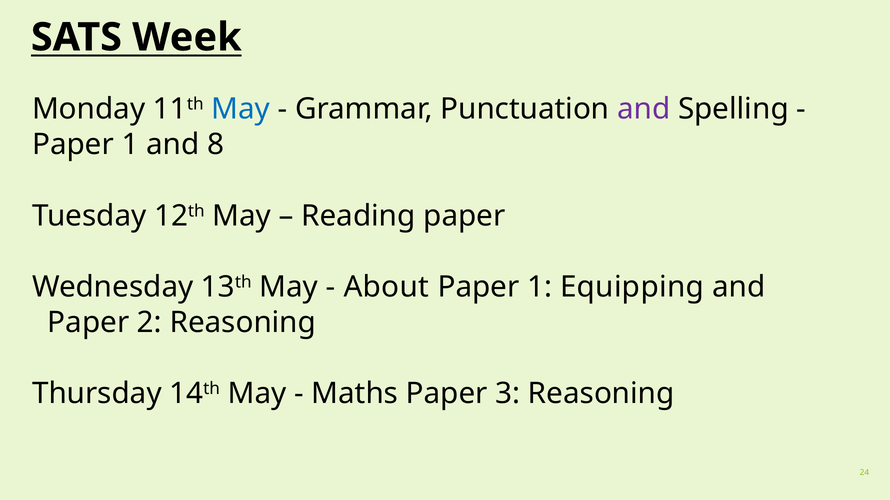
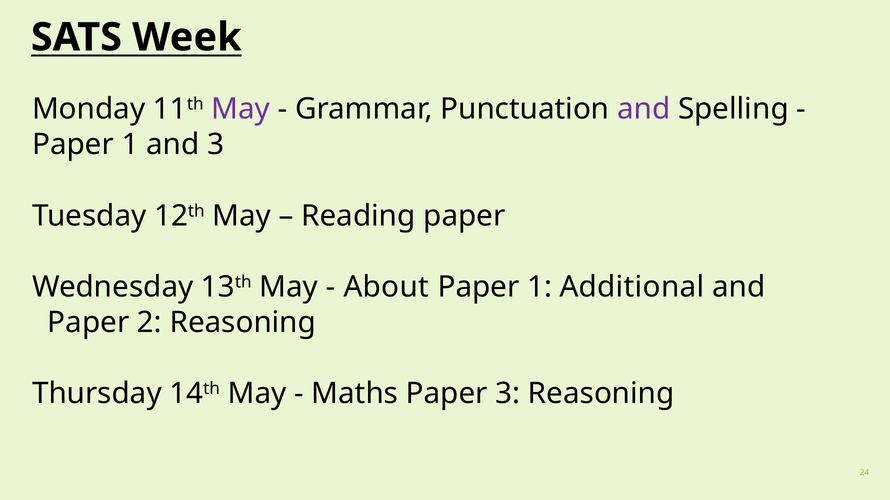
May at (241, 109) colour: blue -> purple
and 8: 8 -> 3
Equipping: Equipping -> Additional
